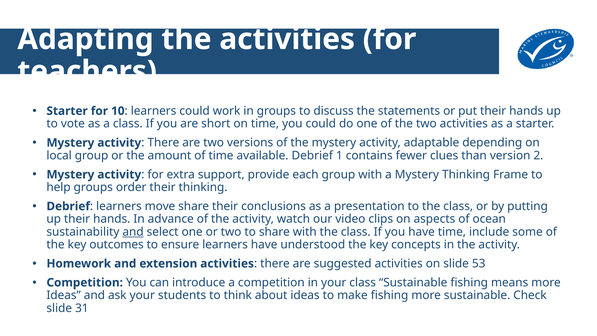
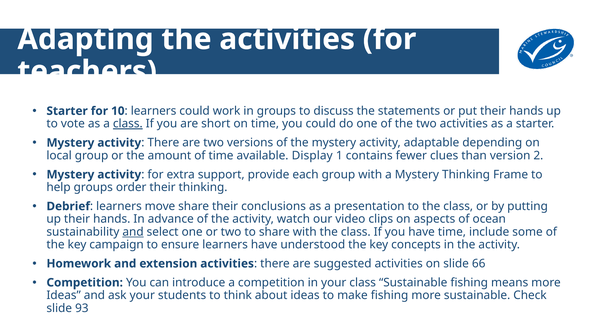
class at (128, 124) underline: none -> present
available Debrief: Debrief -> Display
outcomes: outcomes -> campaign
53: 53 -> 66
31: 31 -> 93
